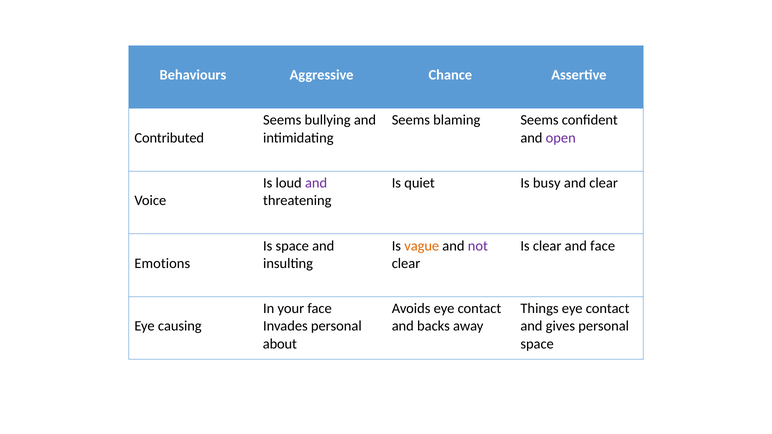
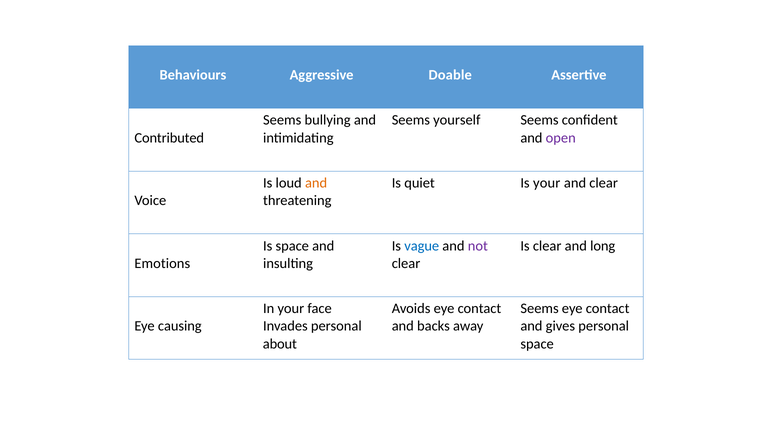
Chance: Chance -> Doable
blaming: blaming -> yourself
and at (316, 183) colour: purple -> orange
Is busy: busy -> your
vague colour: orange -> blue
and face: face -> long
Things at (540, 309): Things -> Seems
